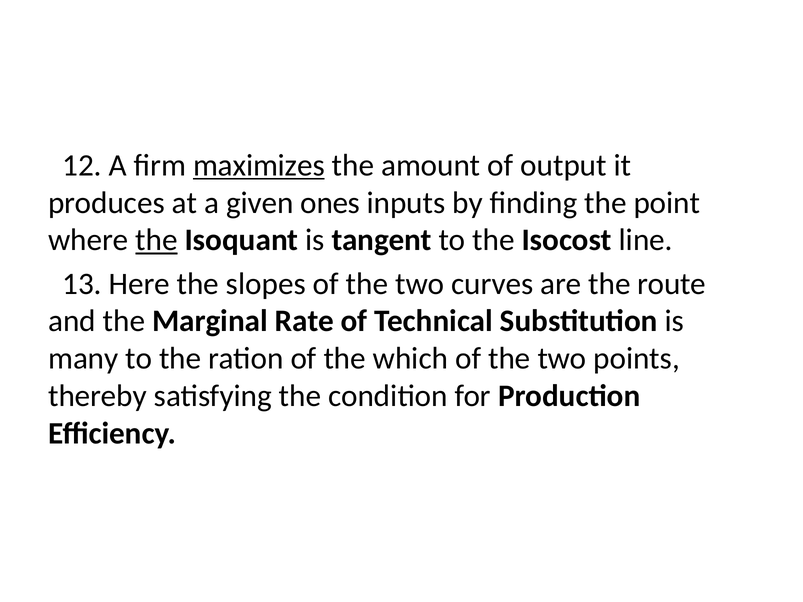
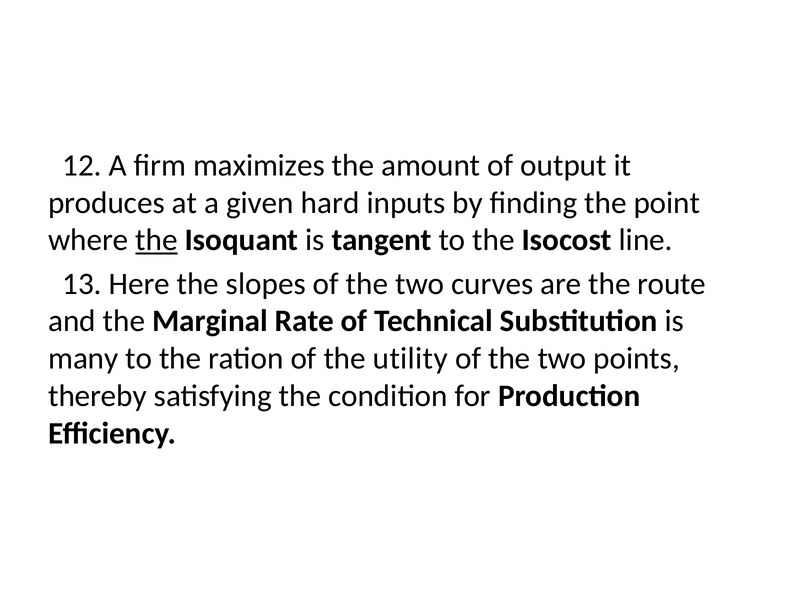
maximizes underline: present -> none
ones: ones -> hard
which: which -> utility
